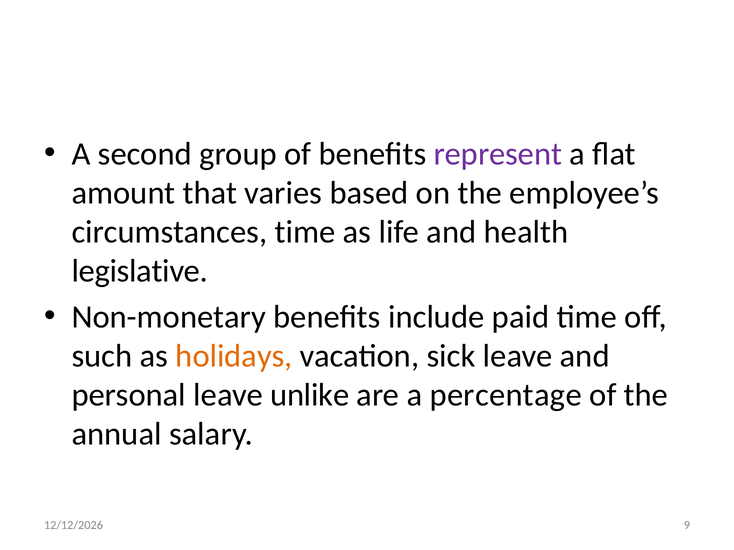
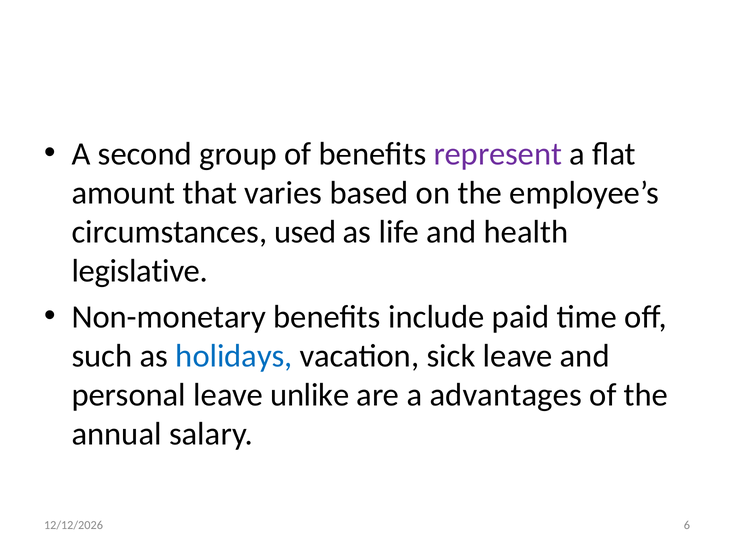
circumstances time: time -> used
holidays colour: orange -> blue
percentage: percentage -> advantages
9: 9 -> 6
